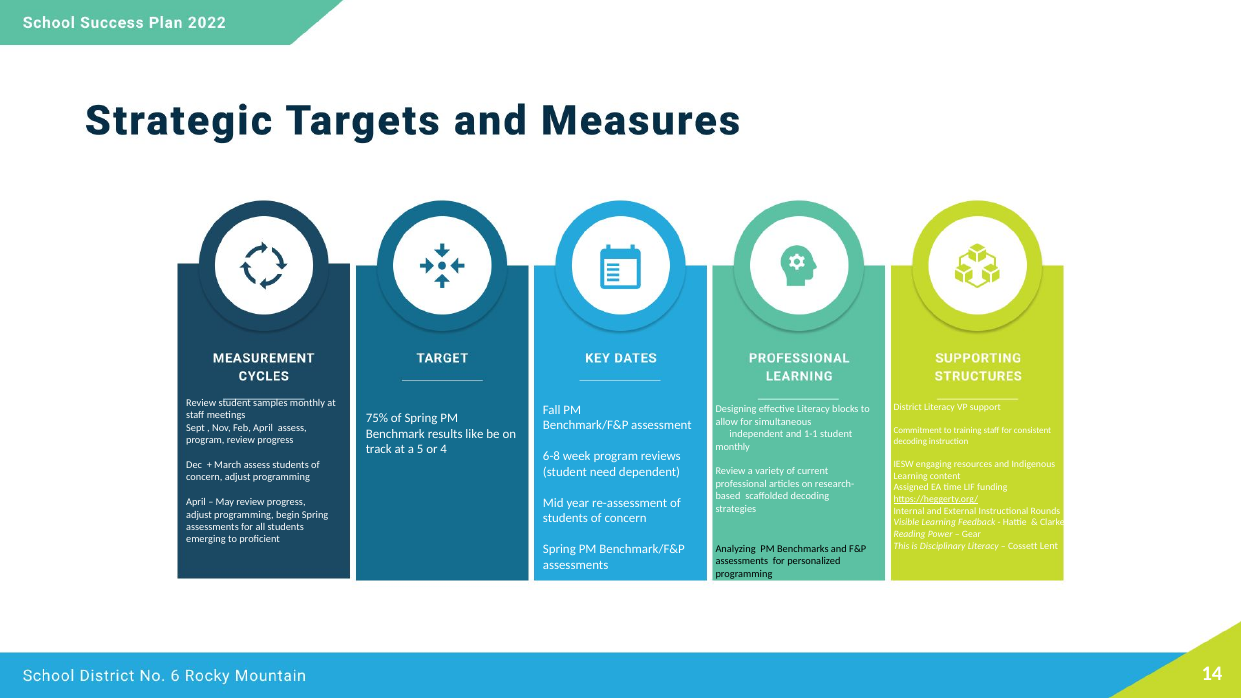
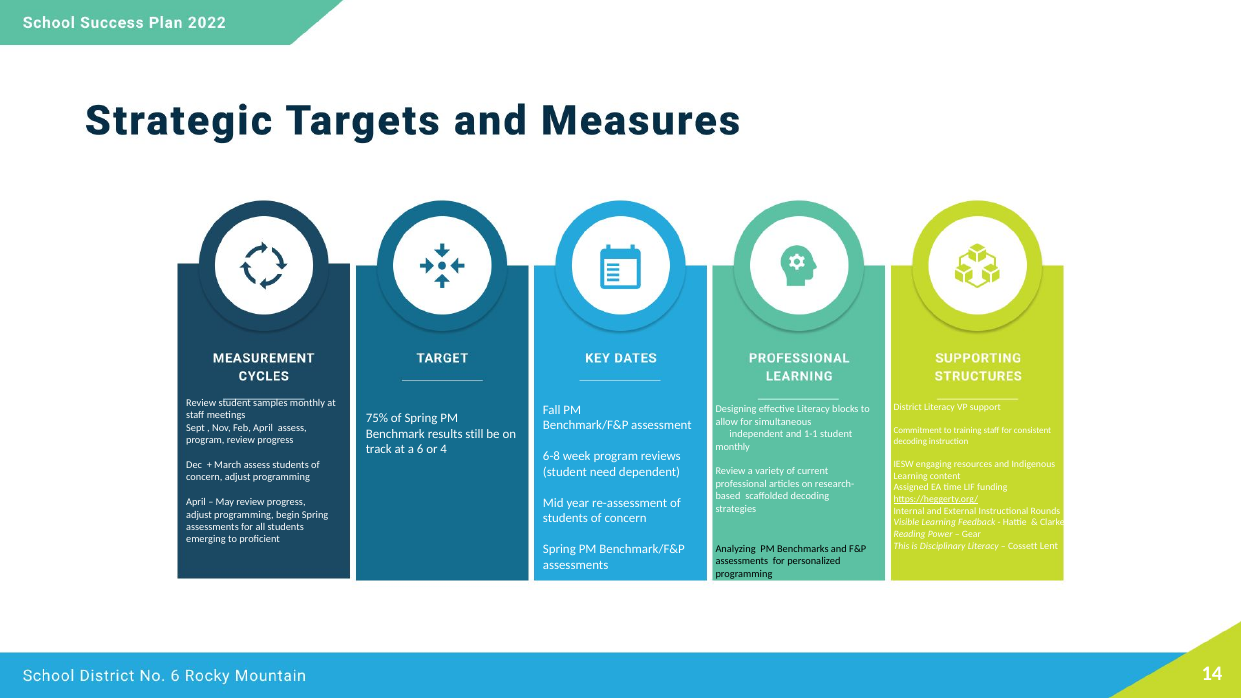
like: like -> still
5: 5 -> 6
